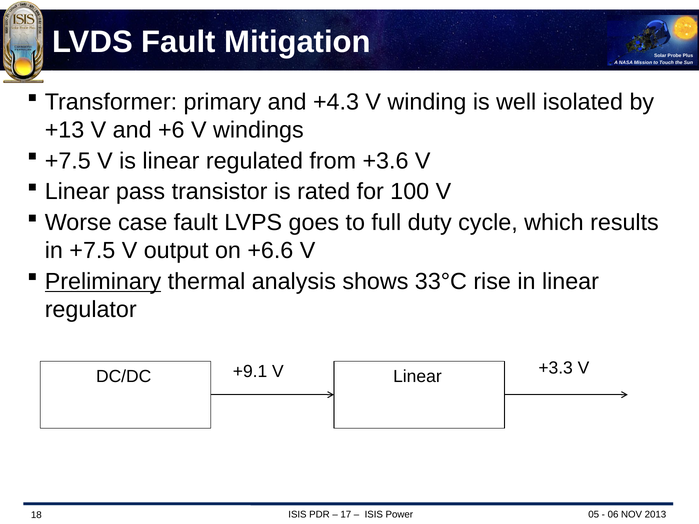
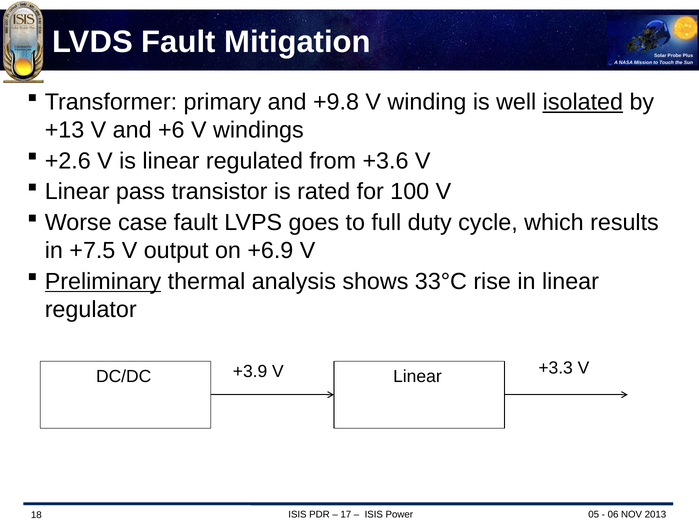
+4.3: +4.3 -> +9.8
isolated underline: none -> present
+7.5 at (68, 161): +7.5 -> +2.6
+6.6: +6.6 -> +6.9
+9.1: +9.1 -> +3.9
